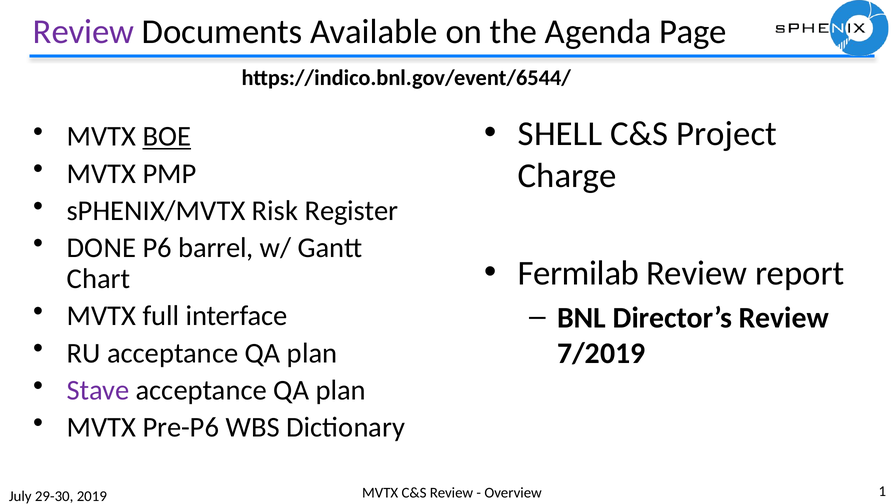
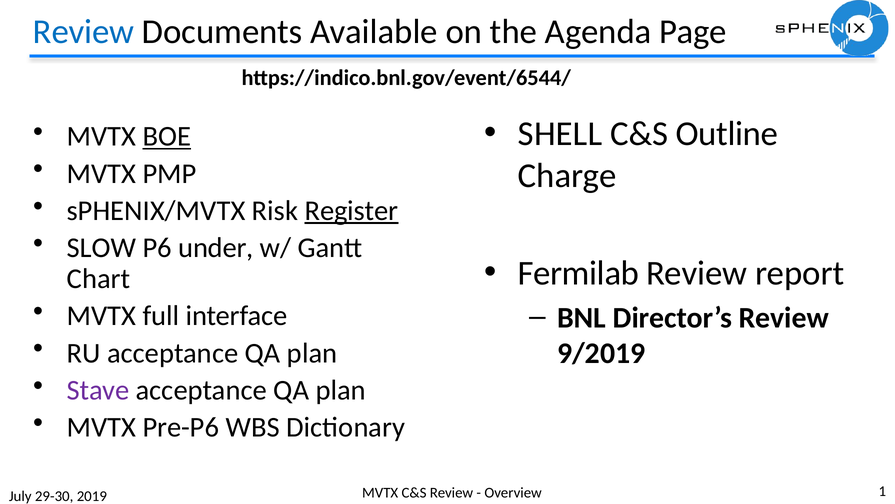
Review at (83, 32) colour: purple -> blue
Project: Project -> Outline
Register underline: none -> present
DONE: DONE -> SLOW
barrel: barrel -> under
7/2019: 7/2019 -> 9/2019
